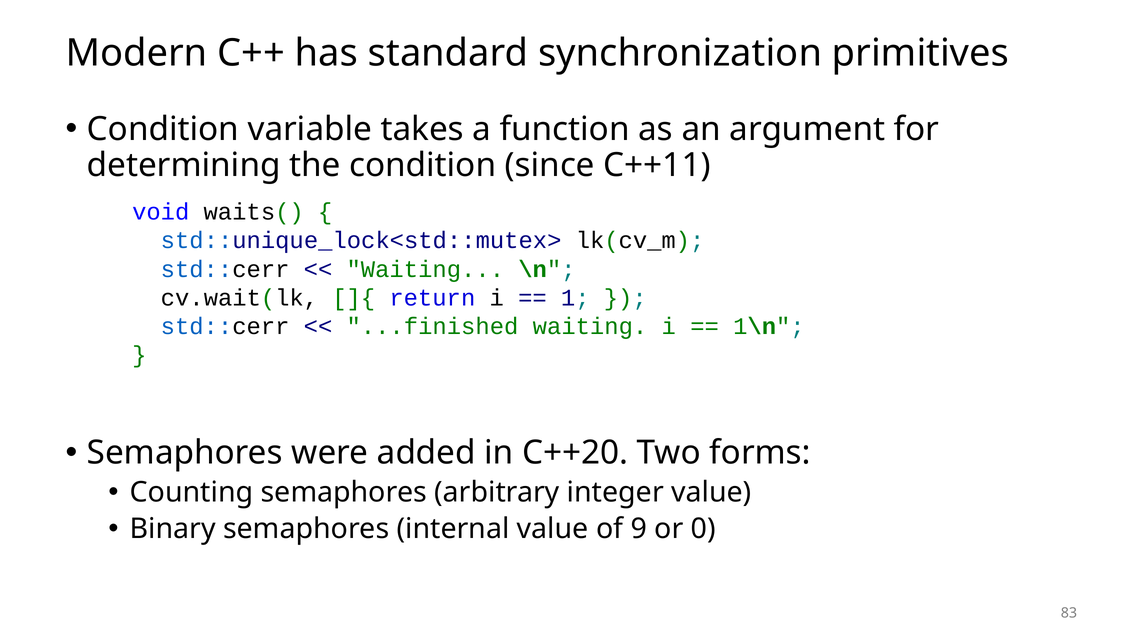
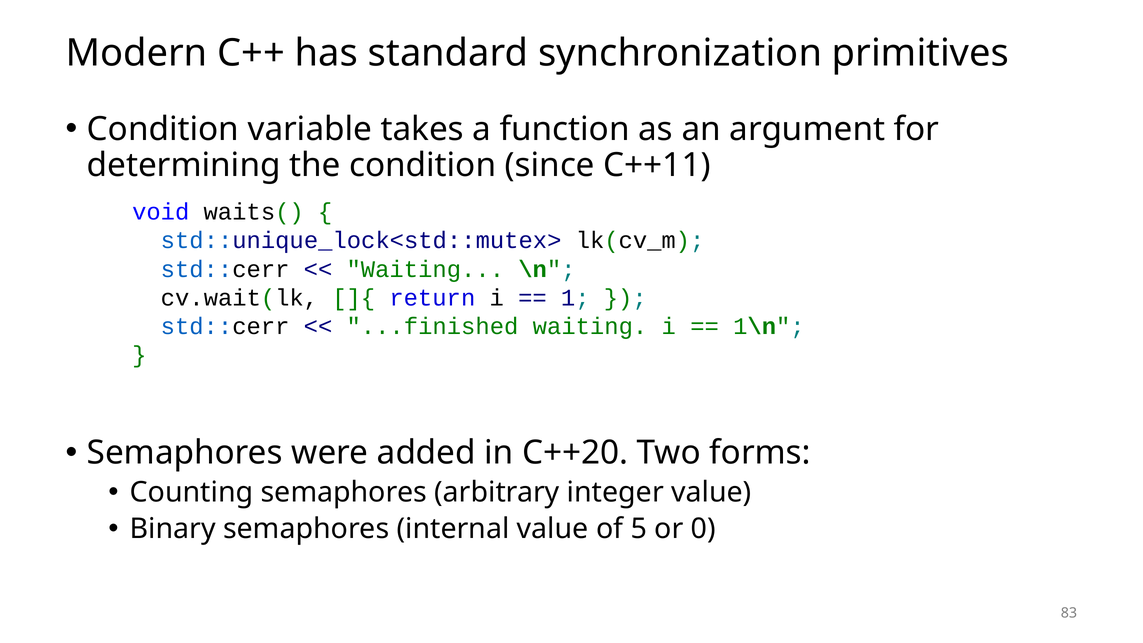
9: 9 -> 5
